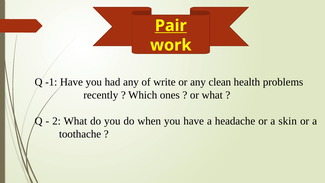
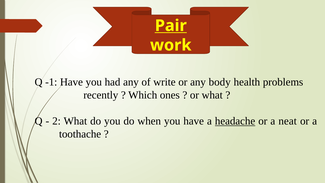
clean: clean -> body
headache underline: none -> present
skin: skin -> neat
